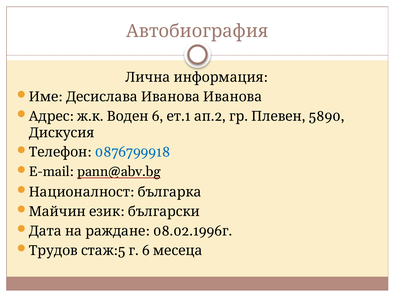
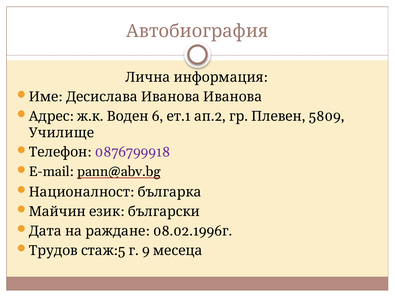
5890: 5890 -> 5809
Дискусия: Дискусия -> Училище
0876799918 colour: blue -> purple
6 at (146, 250): 6 -> 9
